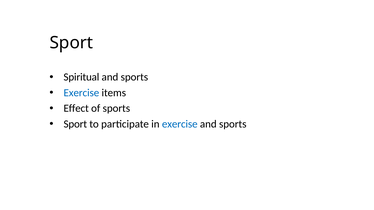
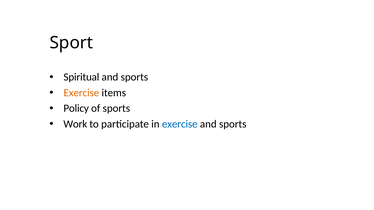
Exercise at (81, 93) colour: blue -> orange
Effect: Effect -> Policy
Sport at (75, 124): Sport -> Work
